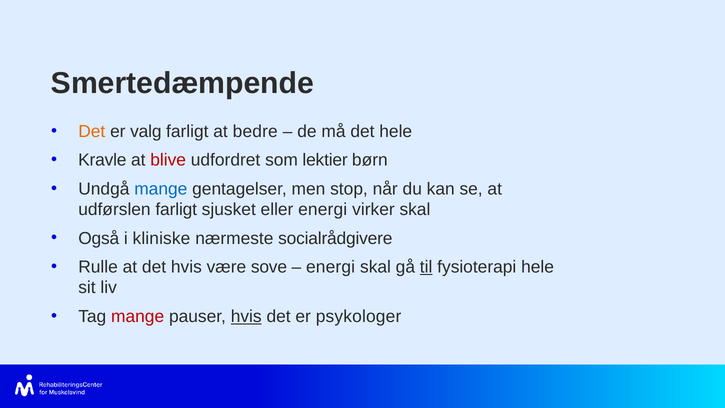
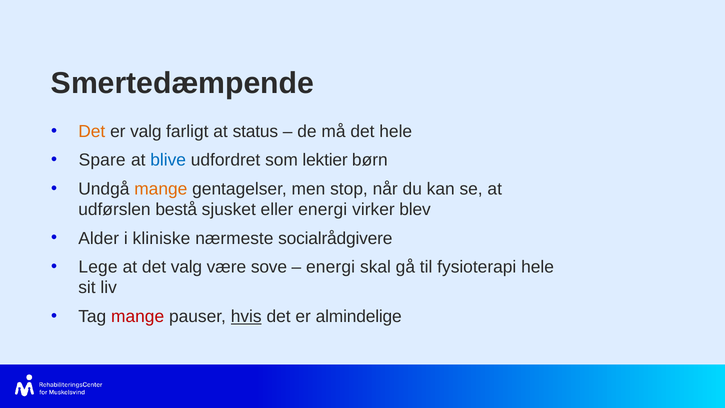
bedre: bedre -> status
Kravle: Kravle -> Spare
blive colour: red -> blue
mange at (161, 189) colour: blue -> orange
udførslen farligt: farligt -> bestå
virker skal: skal -> blev
Også: Også -> Alder
Rulle: Rulle -> Lege
det hvis: hvis -> valg
til underline: present -> none
psykologer: psykologer -> almindelige
